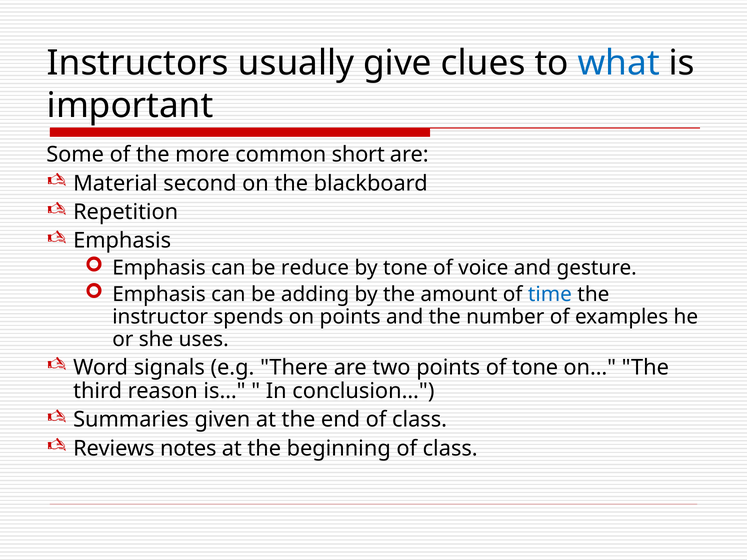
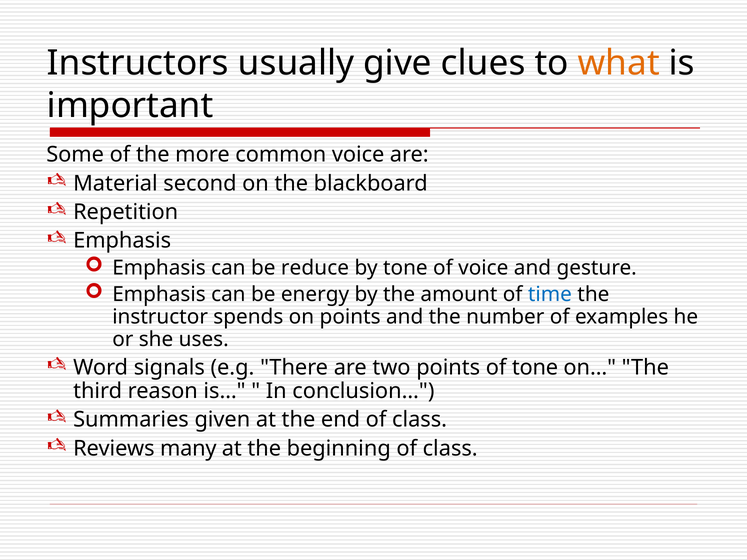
what colour: blue -> orange
common short: short -> voice
adding: adding -> energy
notes: notes -> many
